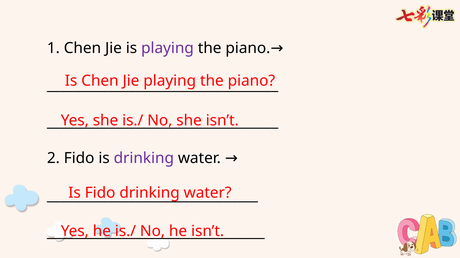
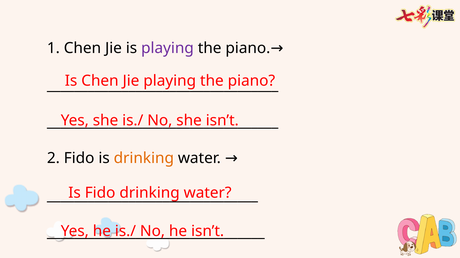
drinking at (144, 159) colour: purple -> orange
